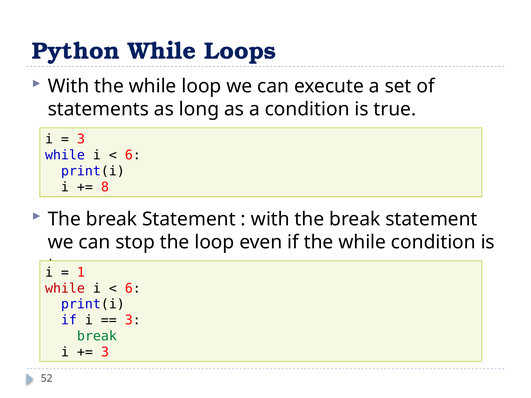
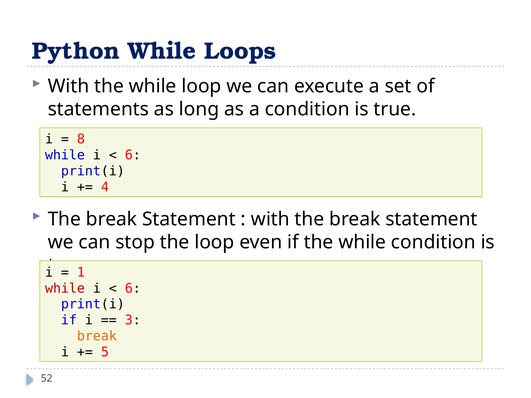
3 at (81, 139): 3 -> 8
8: 8 -> 4
break at (97, 336) colour: green -> orange
3 at (105, 352): 3 -> 5
